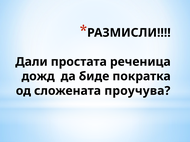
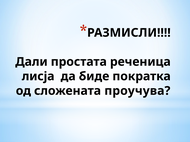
дожд: дожд -> лисја
